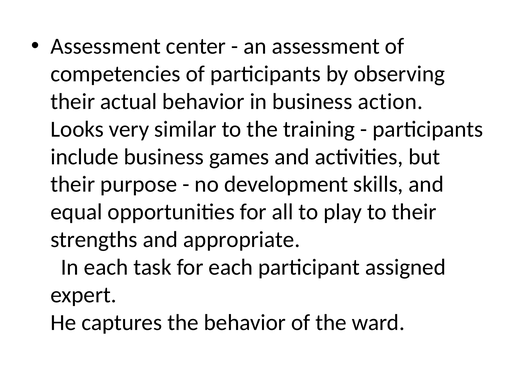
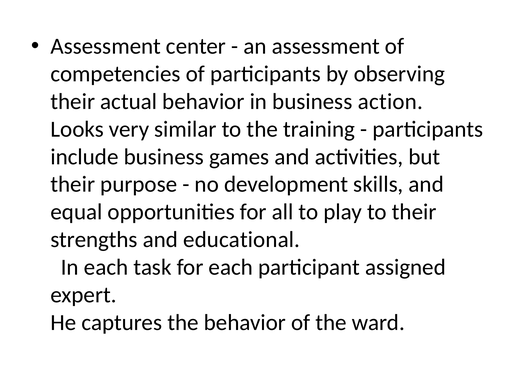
appropriate: appropriate -> educational
